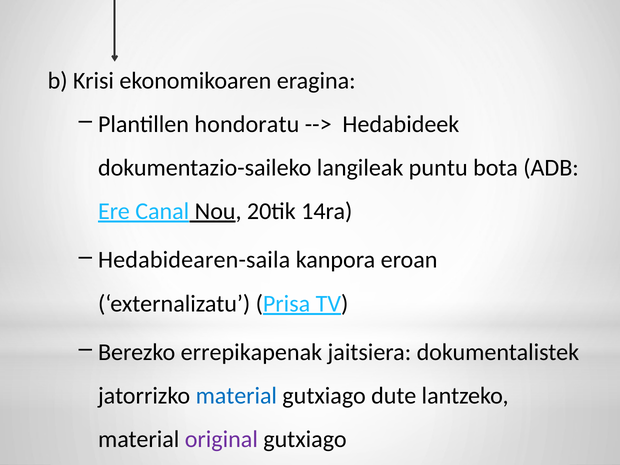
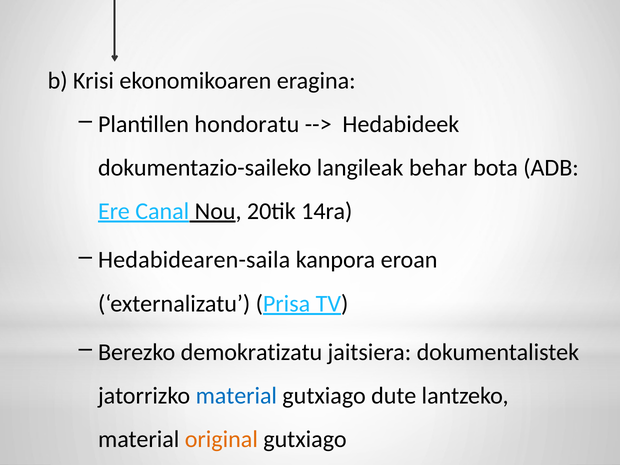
puntu: puntu -> behar
errepikapenak: errepikapenak -> demokratizatu
original colour: purple -> orange
